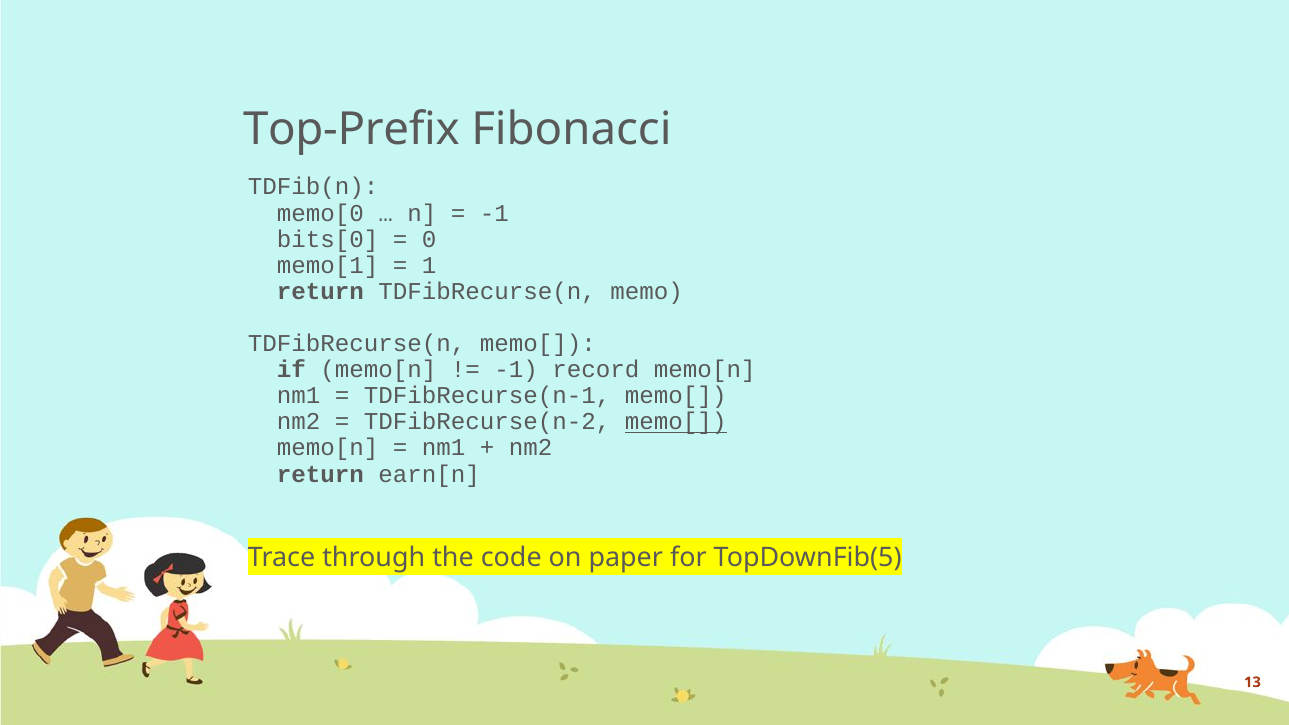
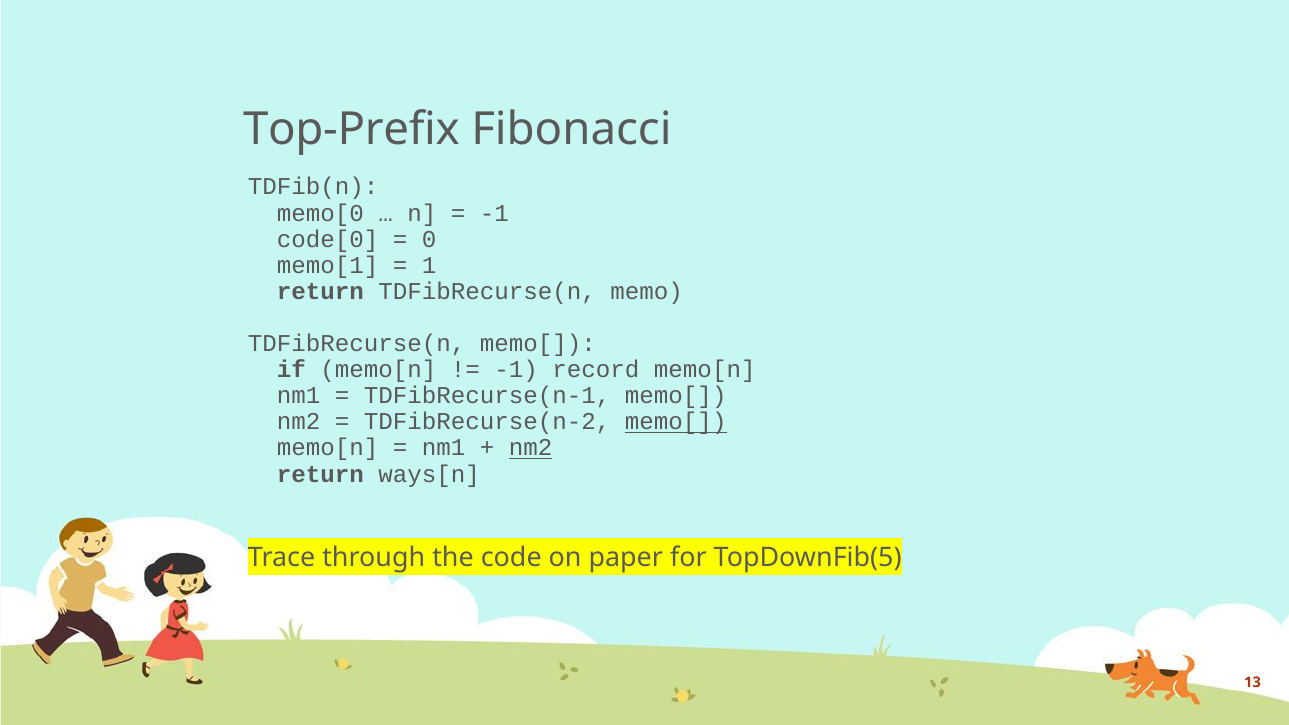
bits[0: bits[0 -> code[0
nm2 at (531, 448) underline: none -> present
earn[n: earn[n -> ways[n
